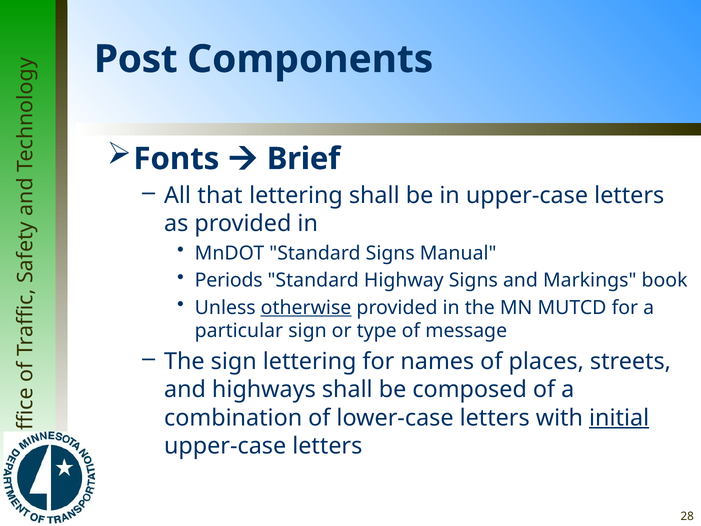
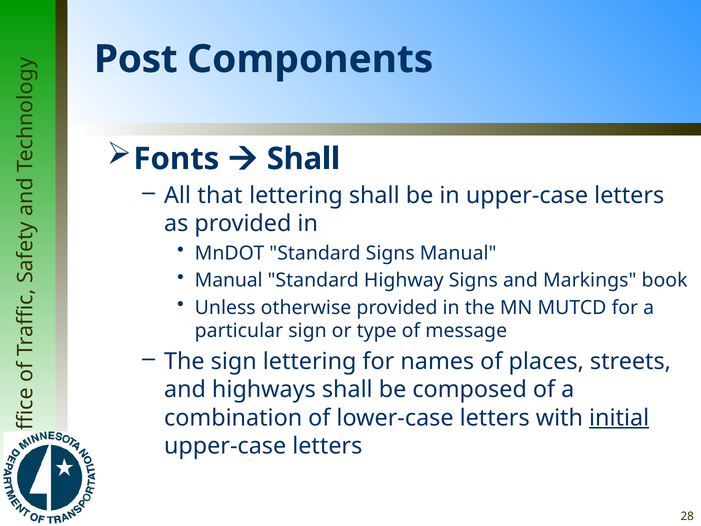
Brief at (303, 159): Brief -> Shall
Periods at (229, 280): Periods -> Manual
otherwise underline: present -> none
